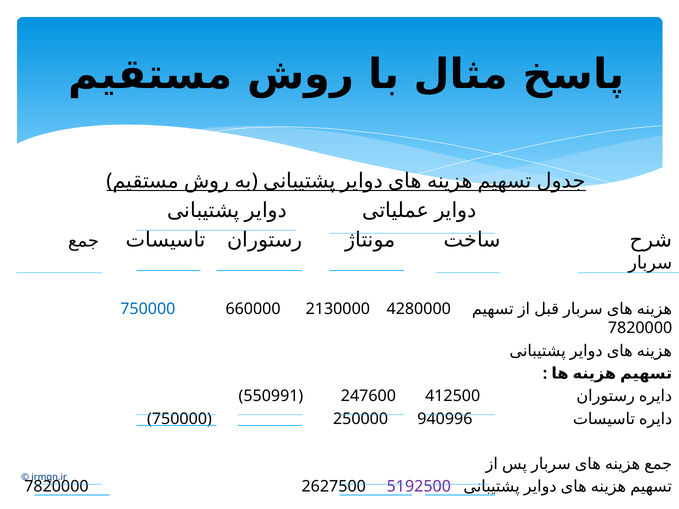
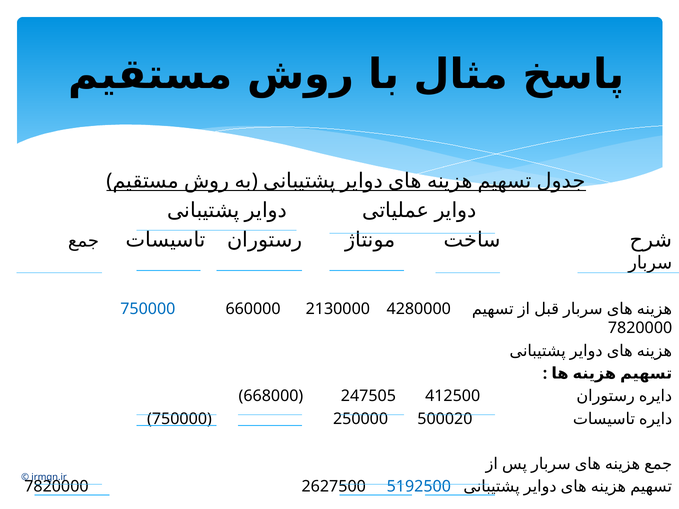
550991: 550991 -> 668000
247600: 247600 -> 247505
940996: 940996 -> 500020
5192500 colour: purple -> blue
